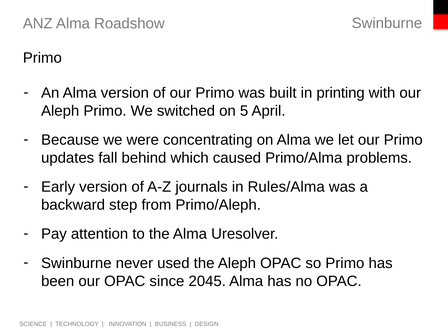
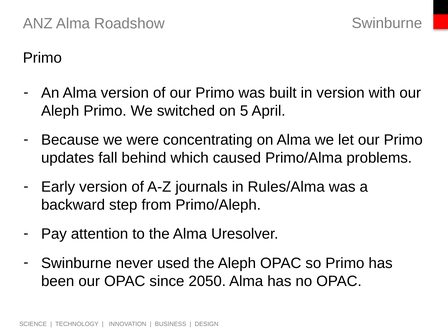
in printing: printing -> version
2045: 2045 -> 2050
